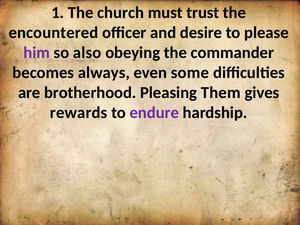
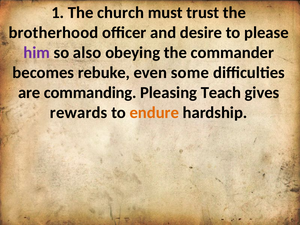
encountered: encountered -> brotherhood
always: always -> rebuke
brotherhood: brotherhood -> commanding
Them: Them -> Teach
endure colour: purple -> orange
